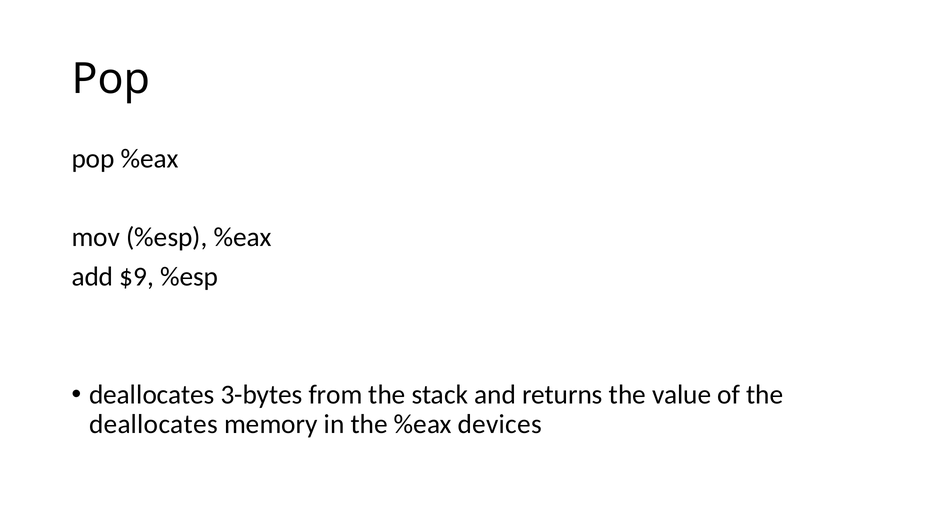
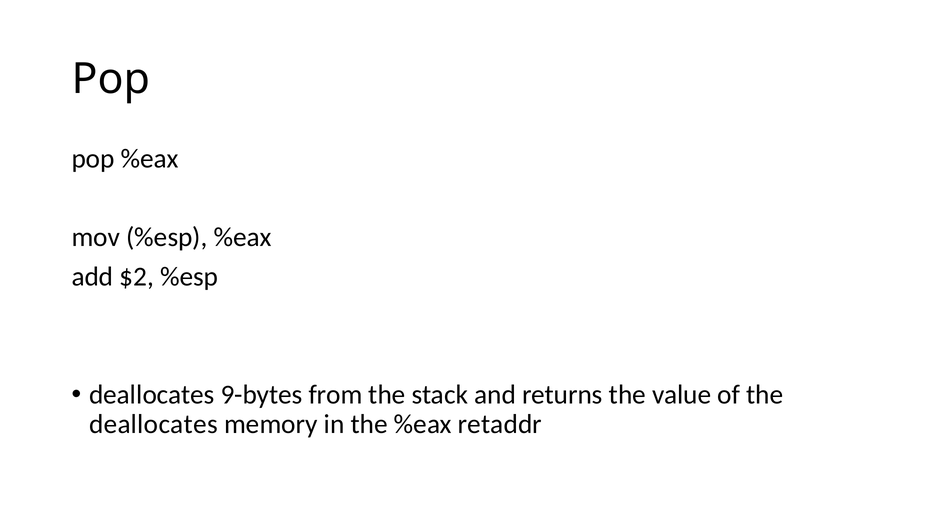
$9: $9 -> $2
3-bytes: 3-bytes -> 9-bytes
devices: devices -> retaddr
